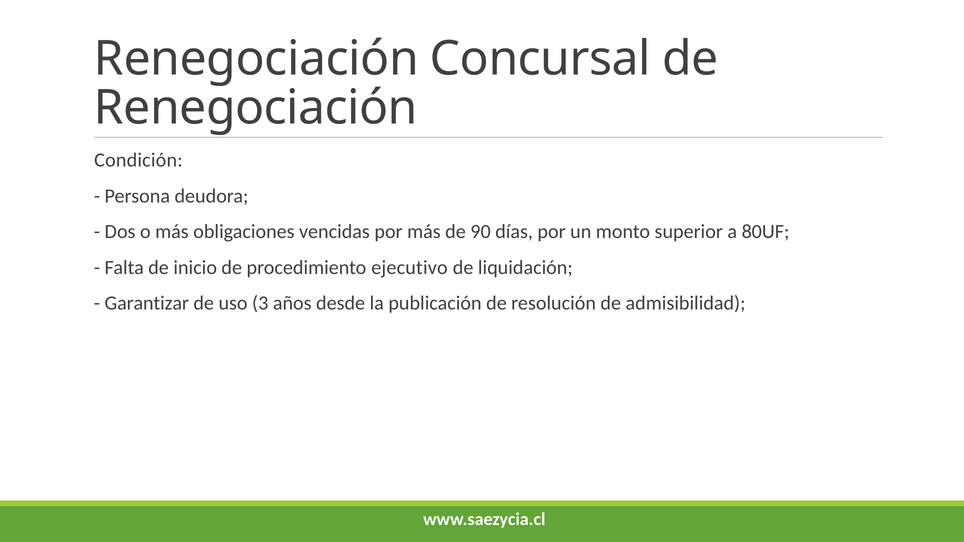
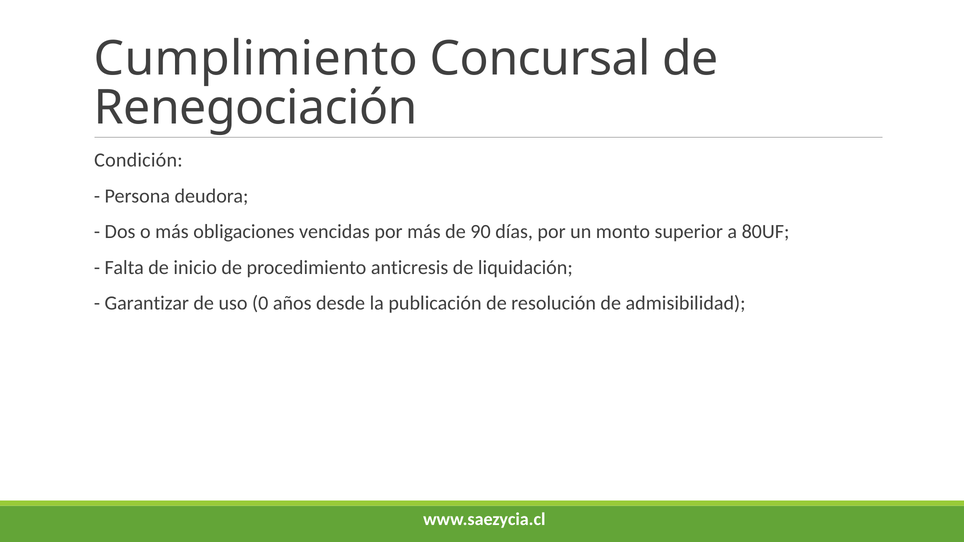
Renegociación at (256, 59): Renegociación -> Cumplimiento
ejecutivo: ejecutivo -> anticresis
3: 3 -> 0
